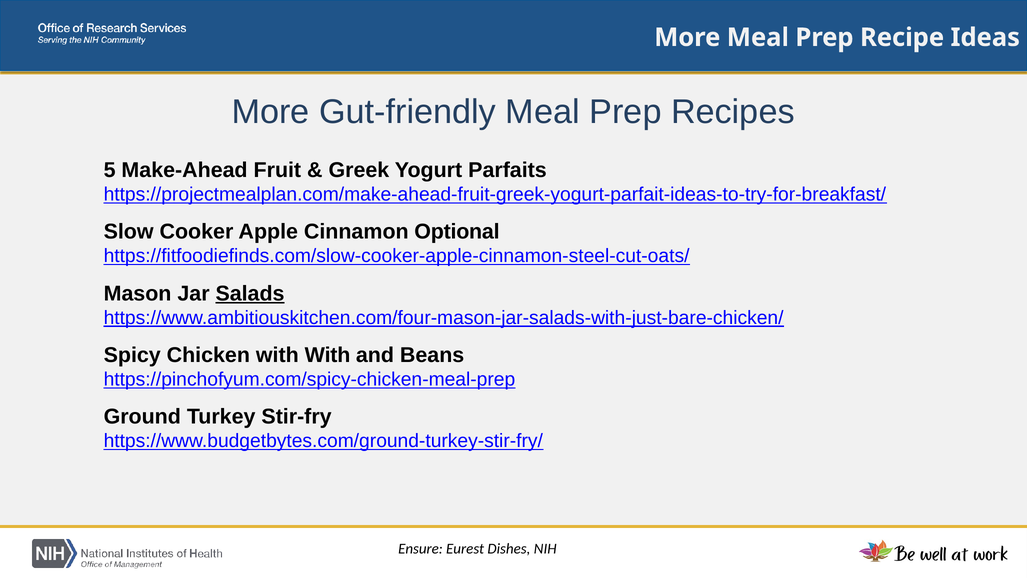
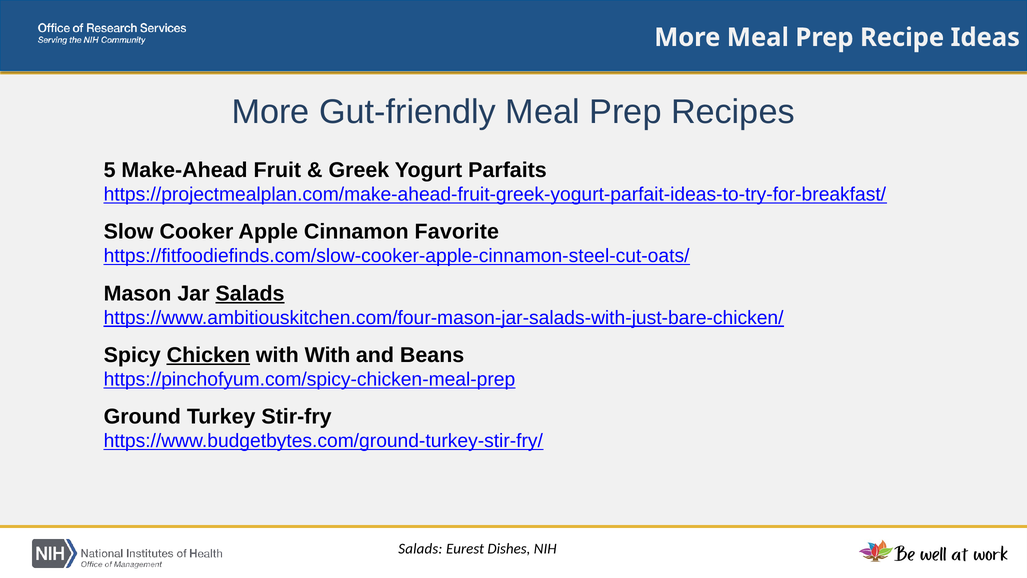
Optional: Optional -> Favorite
Chicken underline: none -> present
Ensure at (420, 549): Ensure -> Salads
